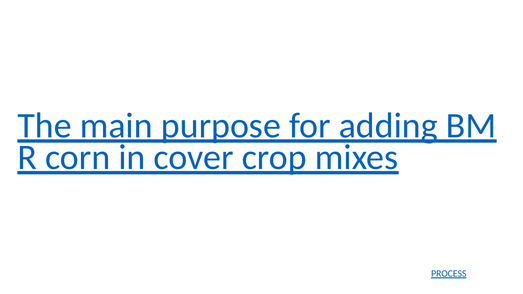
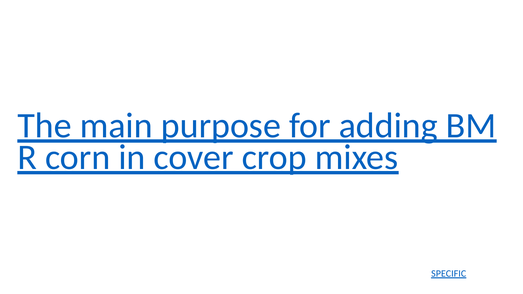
PROCESS: PROCESS -> SPECIFIC
